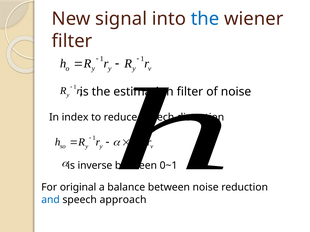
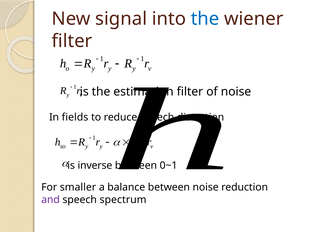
index: index -> fields
original: original -> smaller
and colour: blue -> purple
approach: approach -> spectrum
